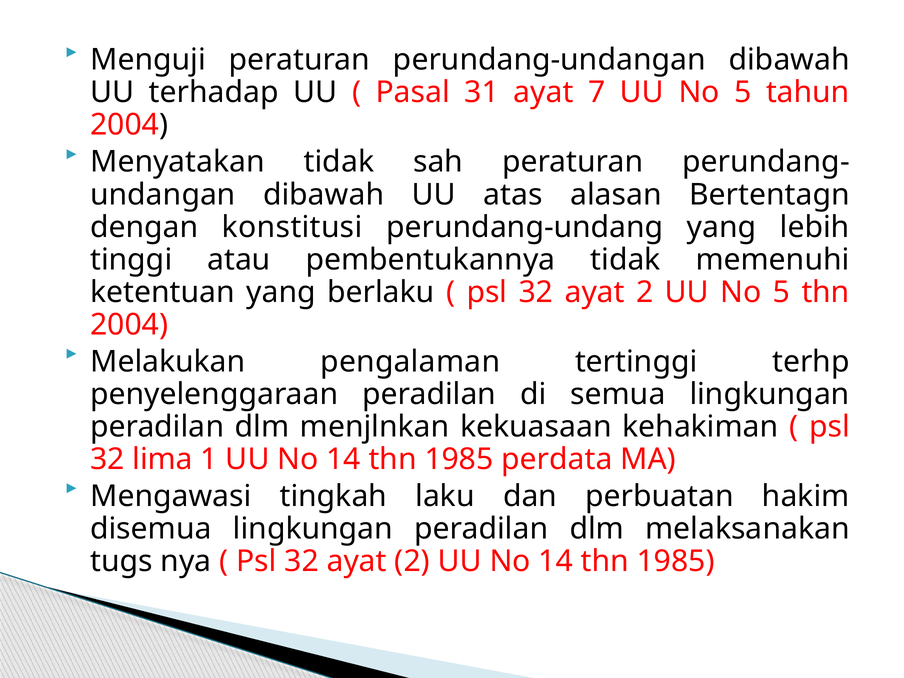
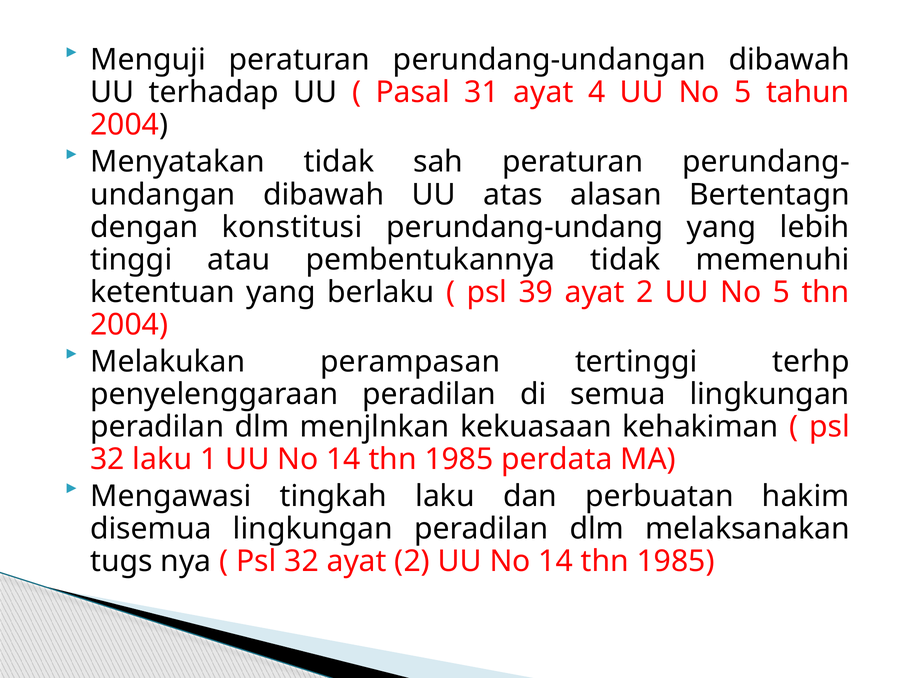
7: 7 -> 4
32 at (536, 292): 32 -> 39
pengalaman: pengalaman -> perampasan
32 lima: lima -> laku
